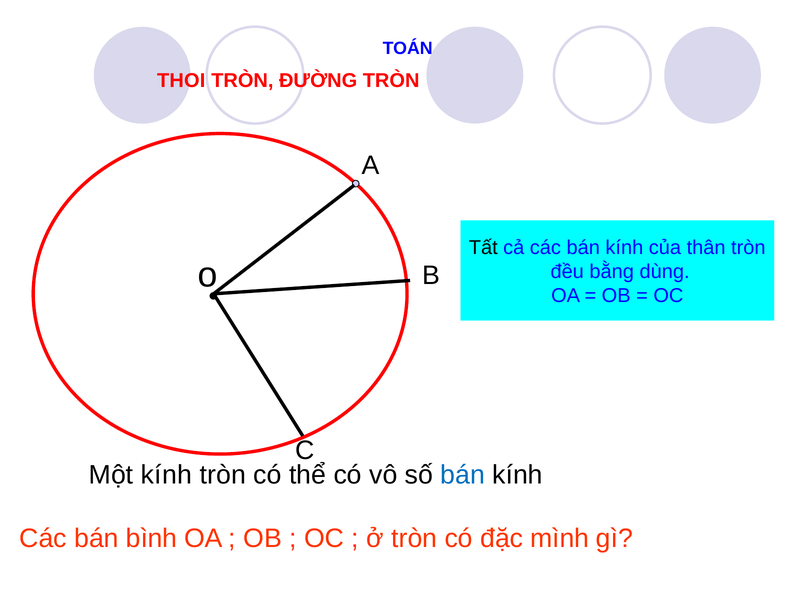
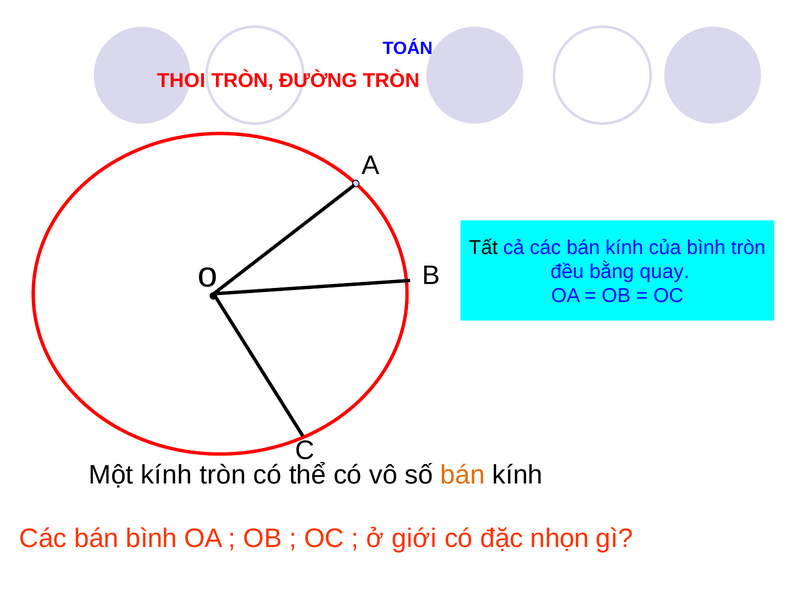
của thân: thân -> bình
dùng: dùng -> quay
bán at (463, 475) colour: blue -> orange
ở tròn: tròn -> giới
mình: mình -> nhọn
